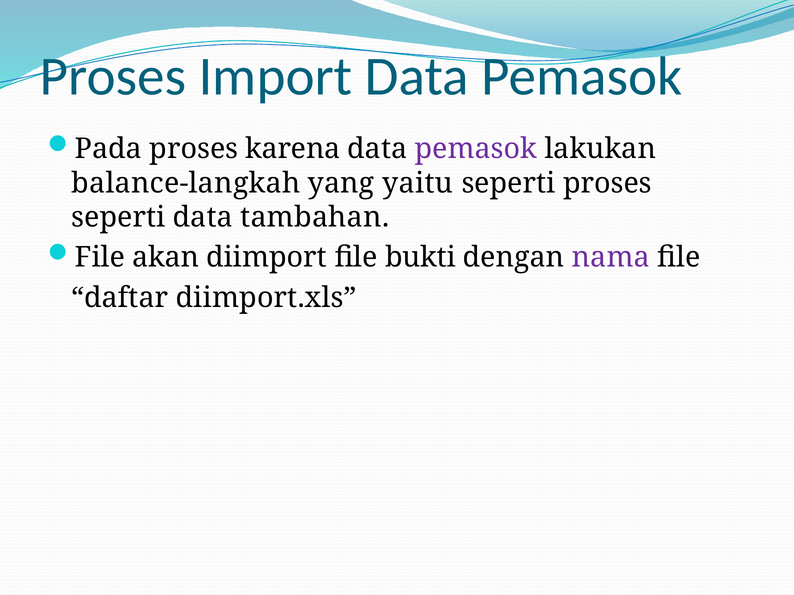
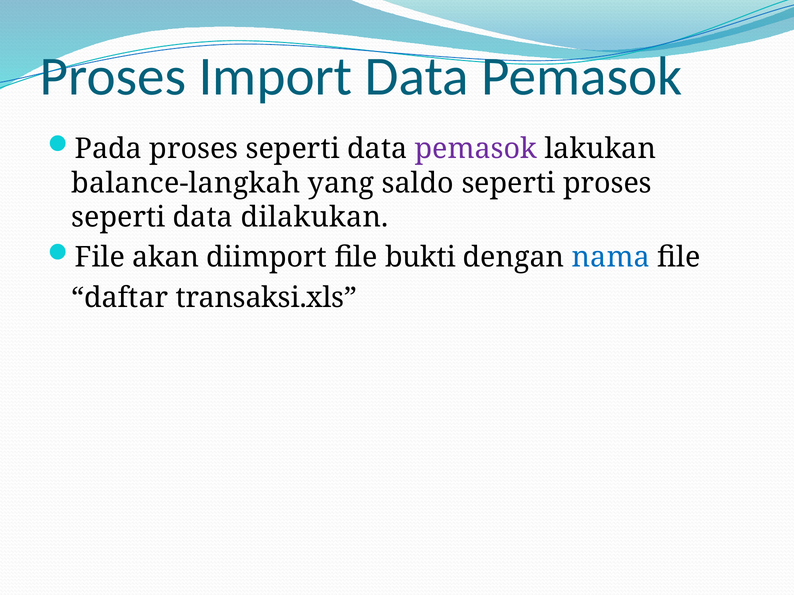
Pada proses karena: karena -> seperti
yaitu: yaitu -> saldo
tambahan: tambahan -> dilakukan
nama colour: purple -> blue
diimport.xls: diimport.xls -> transaksi.xls
